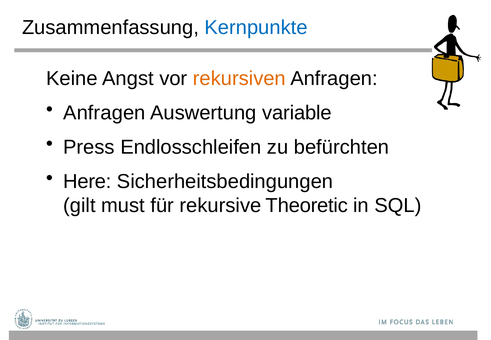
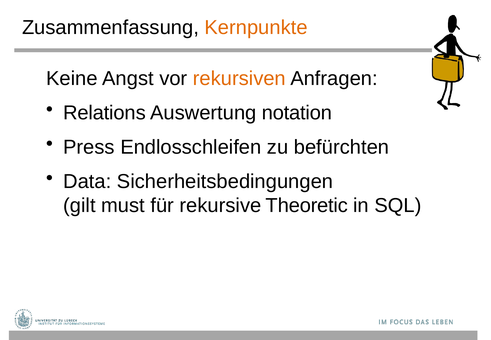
Kernpunkte colour: blue -> orange
Anfragen at (104, 113): Anfragen -> Relations
variable: variable -> notation
Here: Here -> Data
